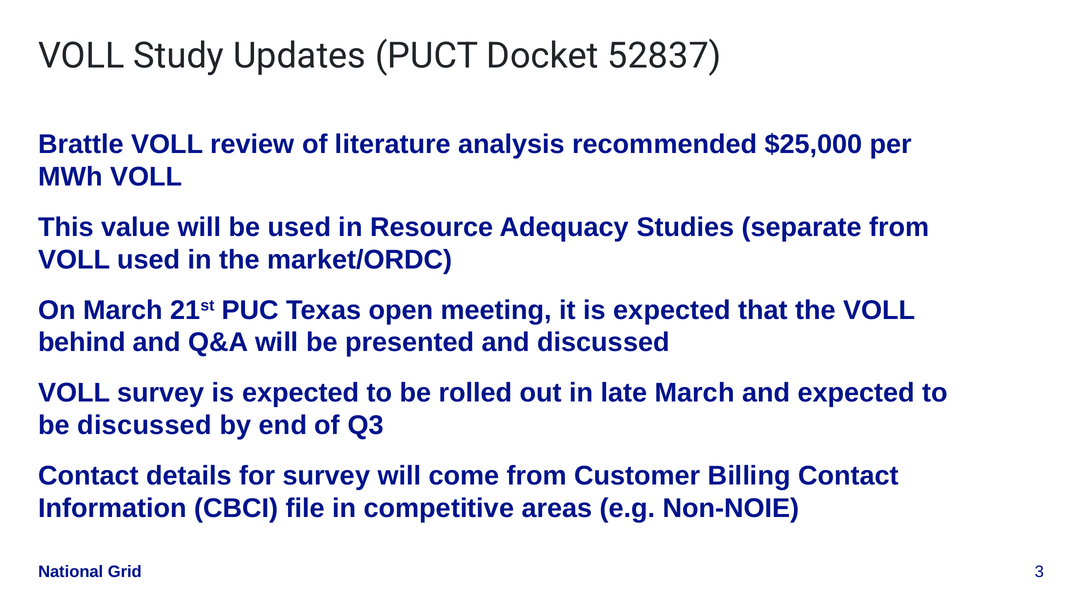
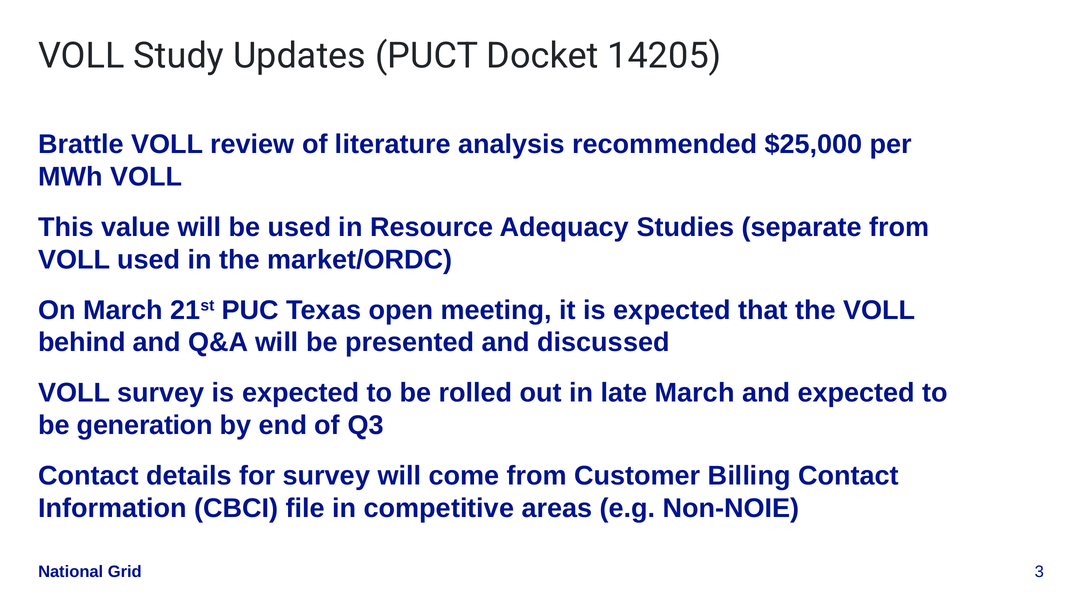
52837: 52837 -> 14205
be discussed: discussed -> generation
